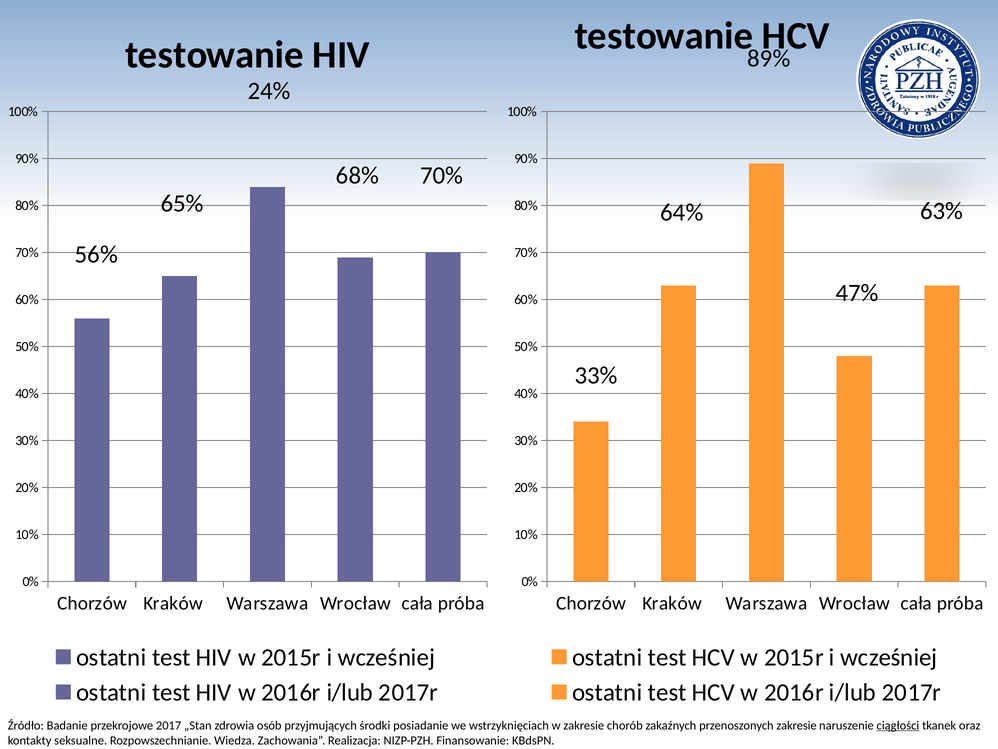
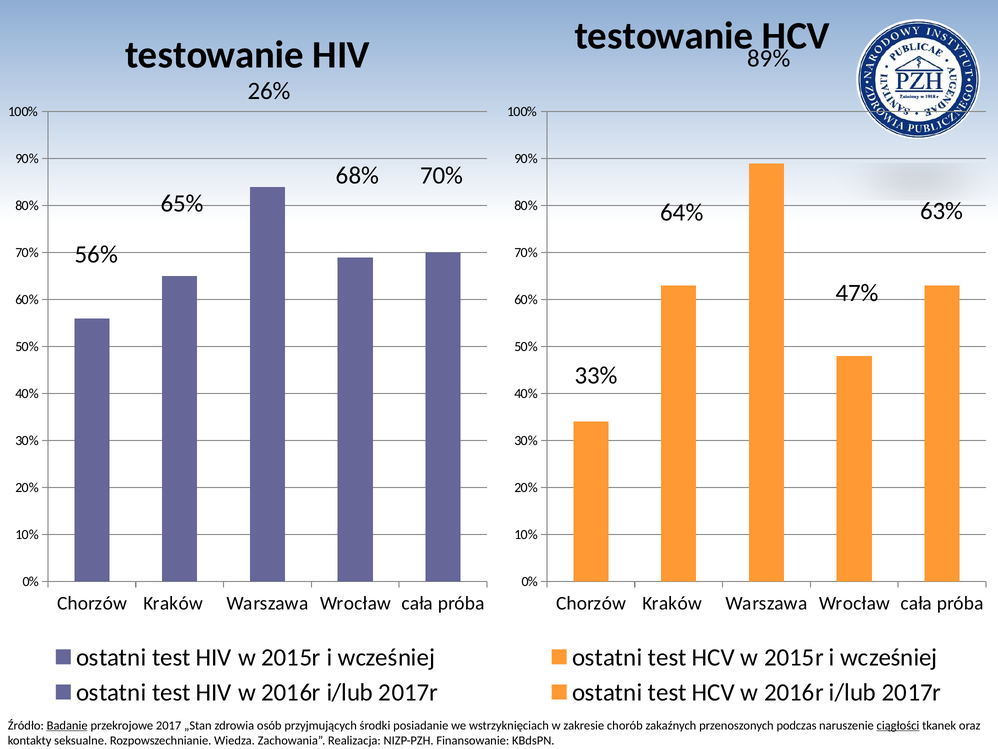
24%: 24% -> 26%
Badanie underline: none -> present
przenoszonych zakresie: zakresie -> podczas
